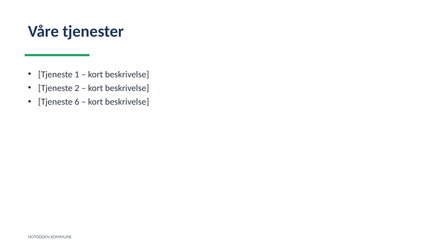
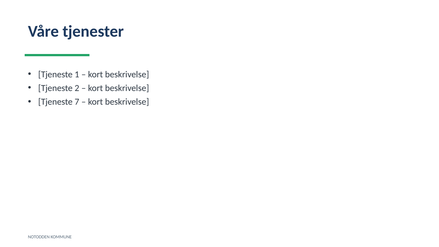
6: 6 -> 7
